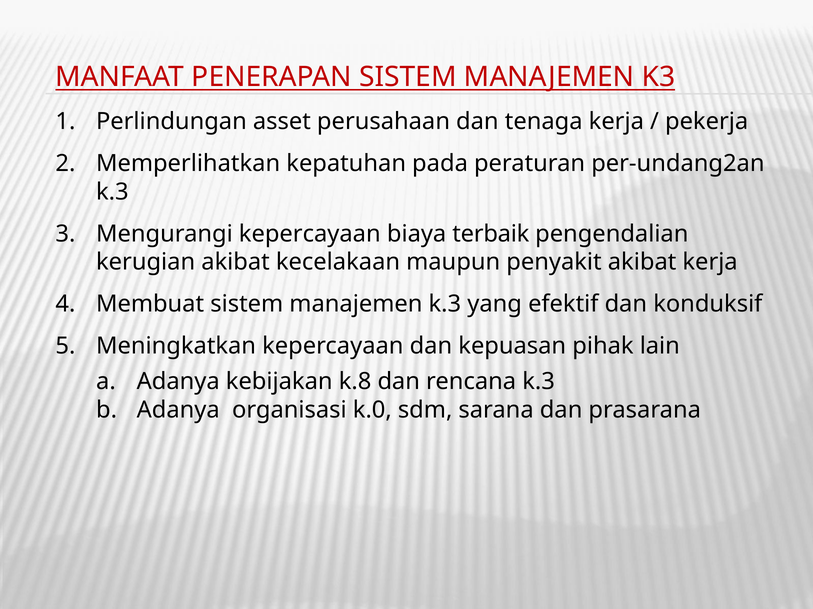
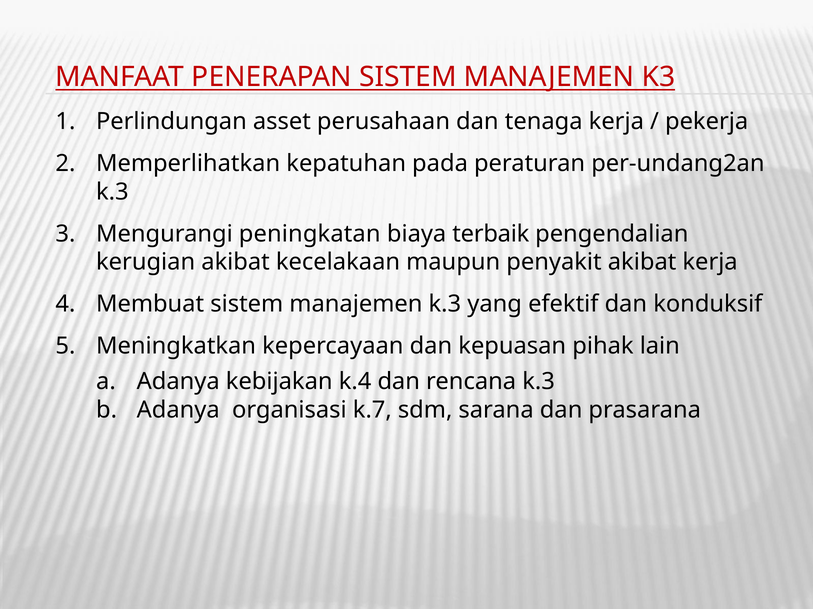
Mengurangi kepercayaan: kepercayaan -> peningkatan
k.8: k.8 -> k.4
k.0: k.0 -> k.7
